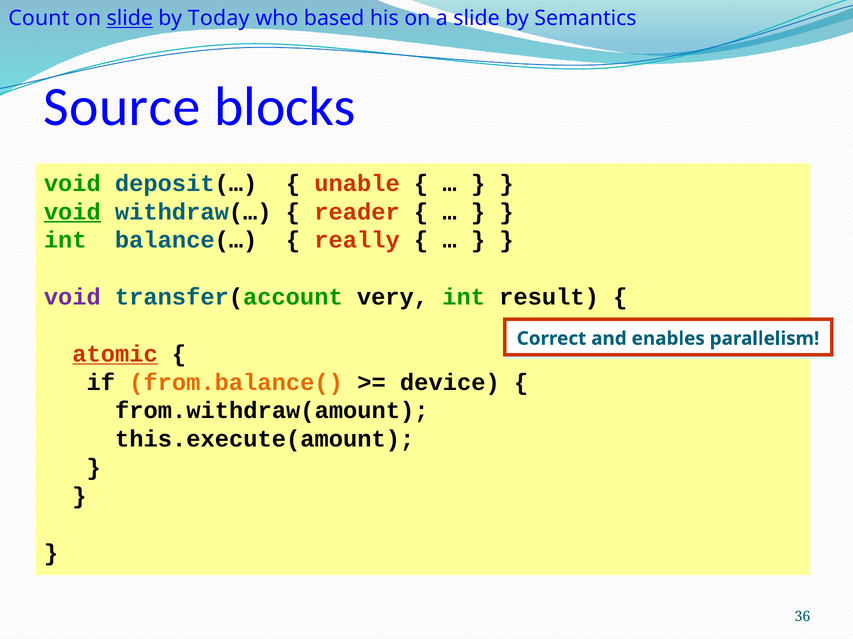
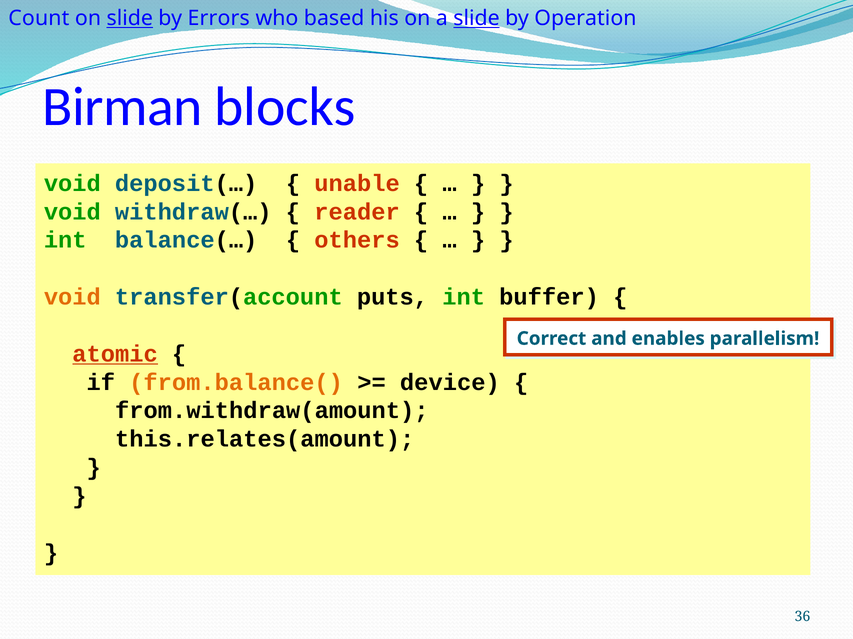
Today: Today -> Errors
slide at (477, 18) underline: none -> present
Semantics: Semantics -> Operation
Source: Source -> Birman
void at (72, 212) underline: present -> none
really: really -> others
void at (72, 297) colour: purple -> orange
very: very -> puts
result: result -> buffer
this.execute(amount: this.execute(amount -> this.relates(amount
